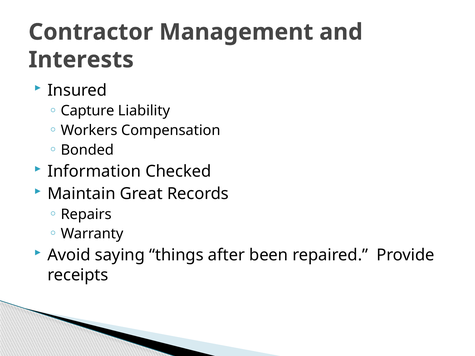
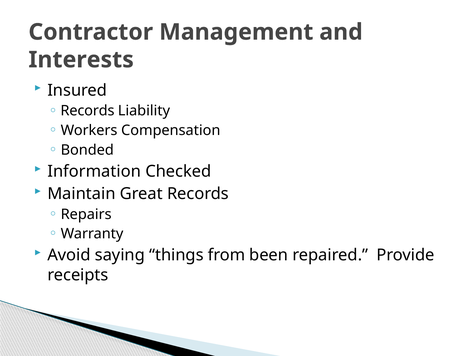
Capture at (87, 111): Capture -> Records
after: after -> from
